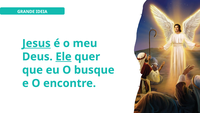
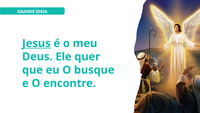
Ele underline: present -> none
